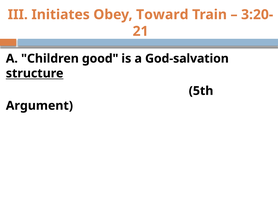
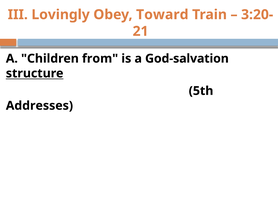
Initiates: Initiates -> Lovingly
good: good -> from
Argument: Argument -> Addresses
